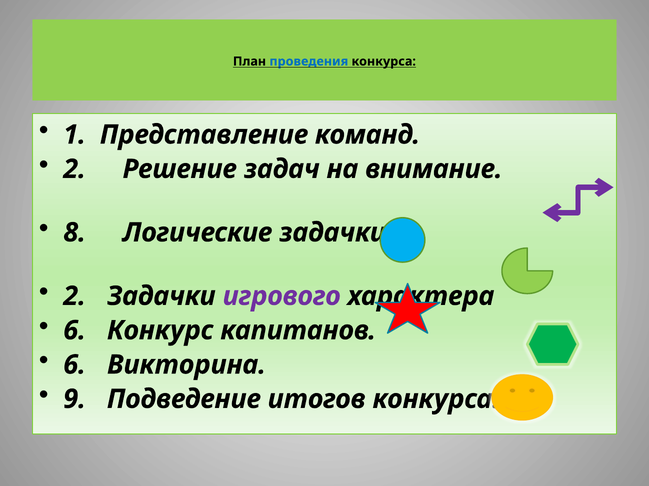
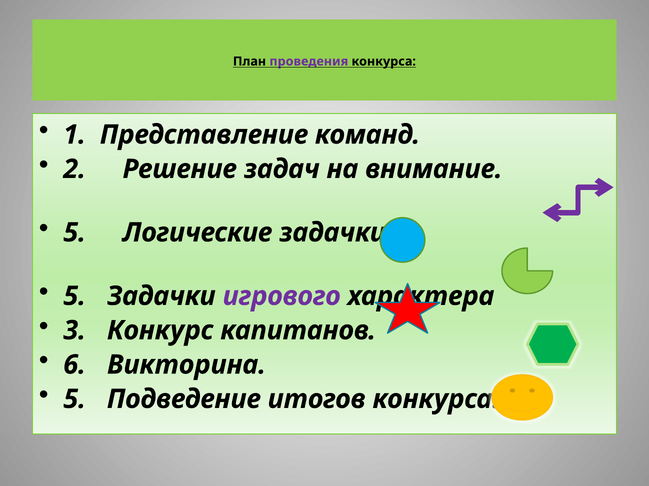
проведения colour: blue -> purple
8 at (75, 233): 8 -> 5
2 at (75, 297): 2 -> 5
6 at (75, 331): 6 -> 3
9 at (75, 400): 9 -> 5
